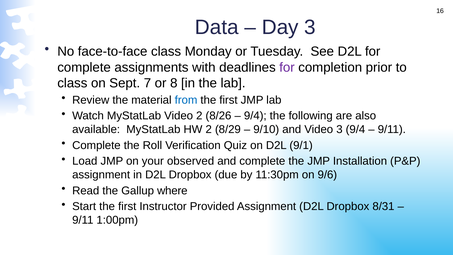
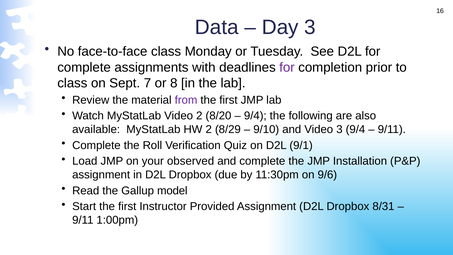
from colour: blue -> purple
8/26: 8/26 -> 8/20
where: where -> model
